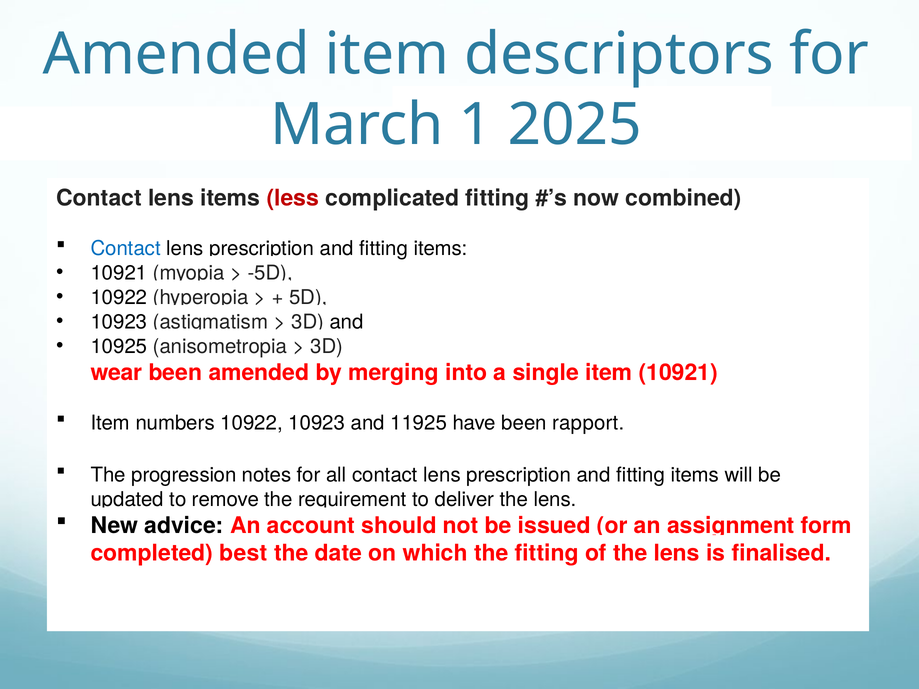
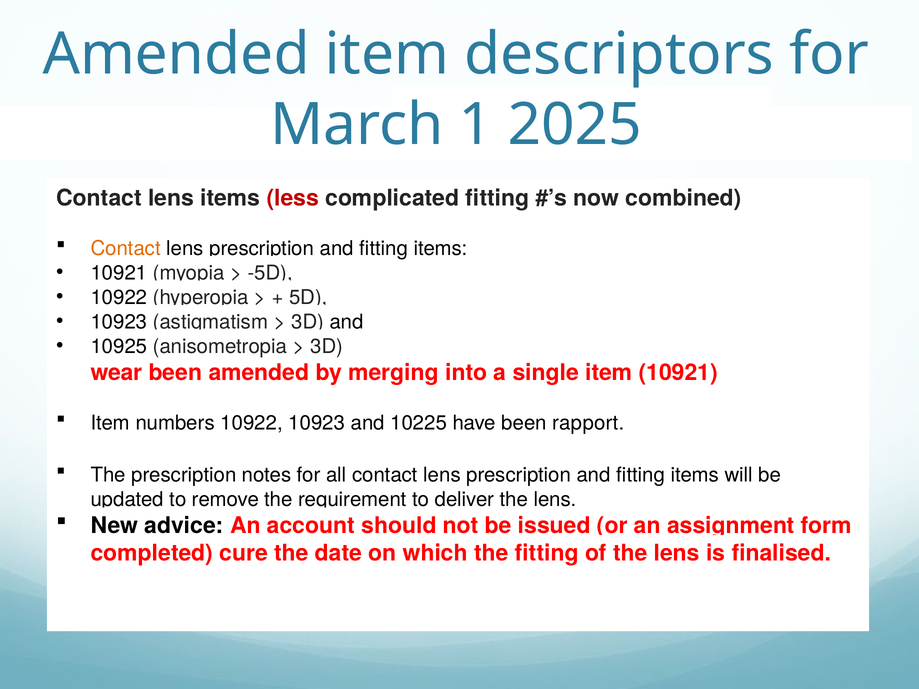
Contact at (126, 248) colour: blue -> orange
11925: 11925 -> 10225
The progression: progression -> prescription
best: best -> cure
